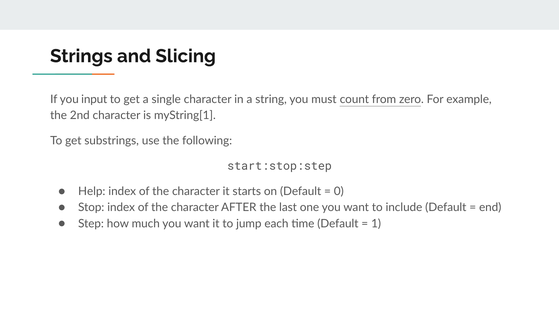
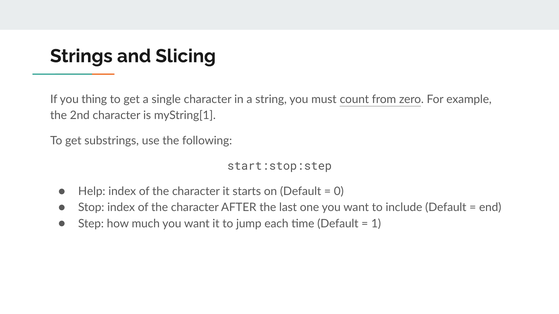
input: input -> thing
